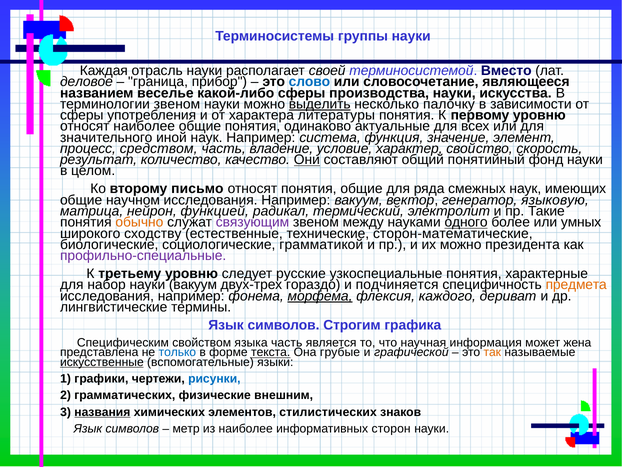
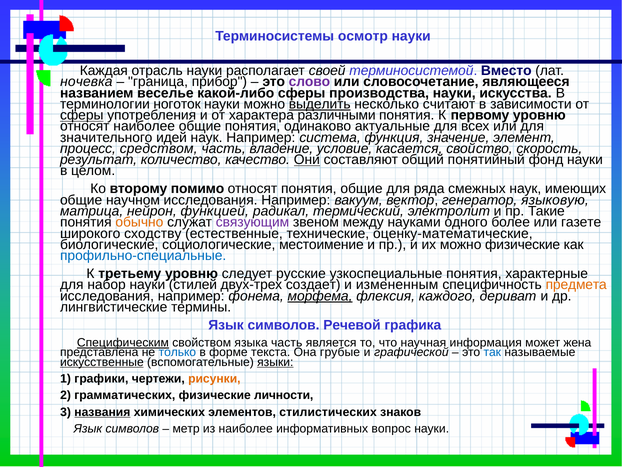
группы: группы -> осмотр
деловое: деловое -> ночевка
слово colour: blue -> purple
терминологии звеном: звеном -> ноготок
палочку: палочку -> считают
сферы at (82, 115) underline: none -> present
литературы: литературы -> различными
иной: иной -> идей
характер: характер -> касается
письмо: письмо -> помимо
одного underline: present -> none
умных: умных -> газете
сторон-математические: сторон-математические -> оценку-математические
грамматикой: грамматикой -> местоимение
можно президента: президента -> физические
профильно-специальные colour: purple -> blue
науки вакуум: вакуум -> стилей
гораздо: гораздо -> создает
подчиняется: подчиняется -> измененным
Строгим: Строгим -> Речевой
Специфическим underline: none -> present
текста underline: present -> none
так colour: orange -> blue
языки underline: none -> present
рисунки colour: blue -> orange
внешним: внешним -> личности
сторон: сторон -> вопрос
